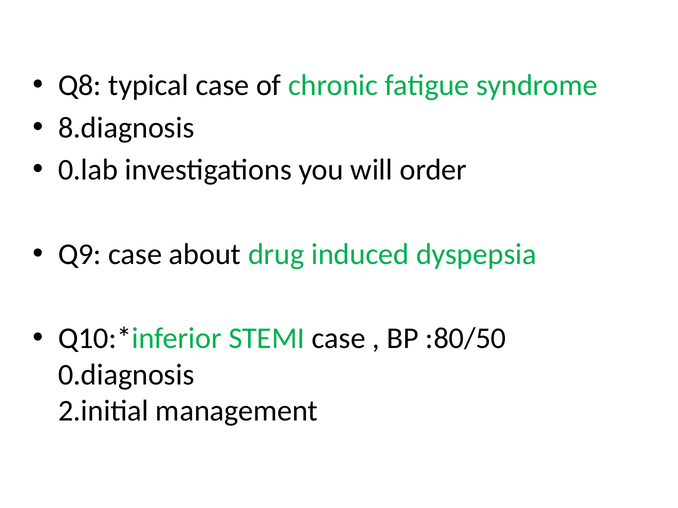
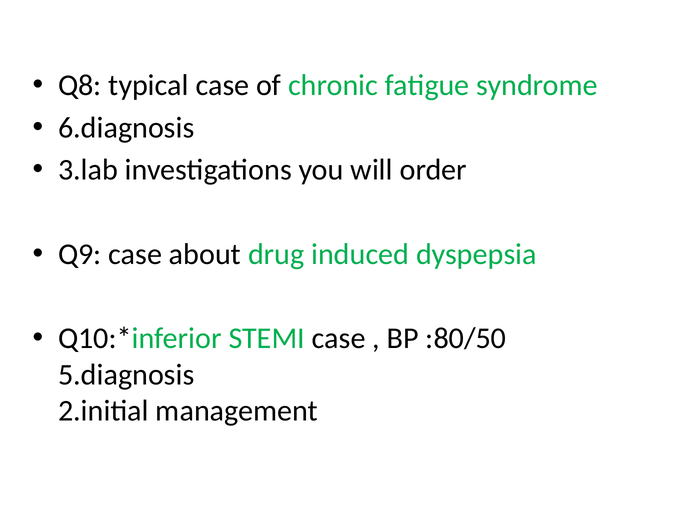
8.diagnosis: 8.diagnosis -> 6.diagnosis
0.lab: 0.lab -> 3.lab
0.diagnosis: 0.diagnosis -> 5.diagnosis
